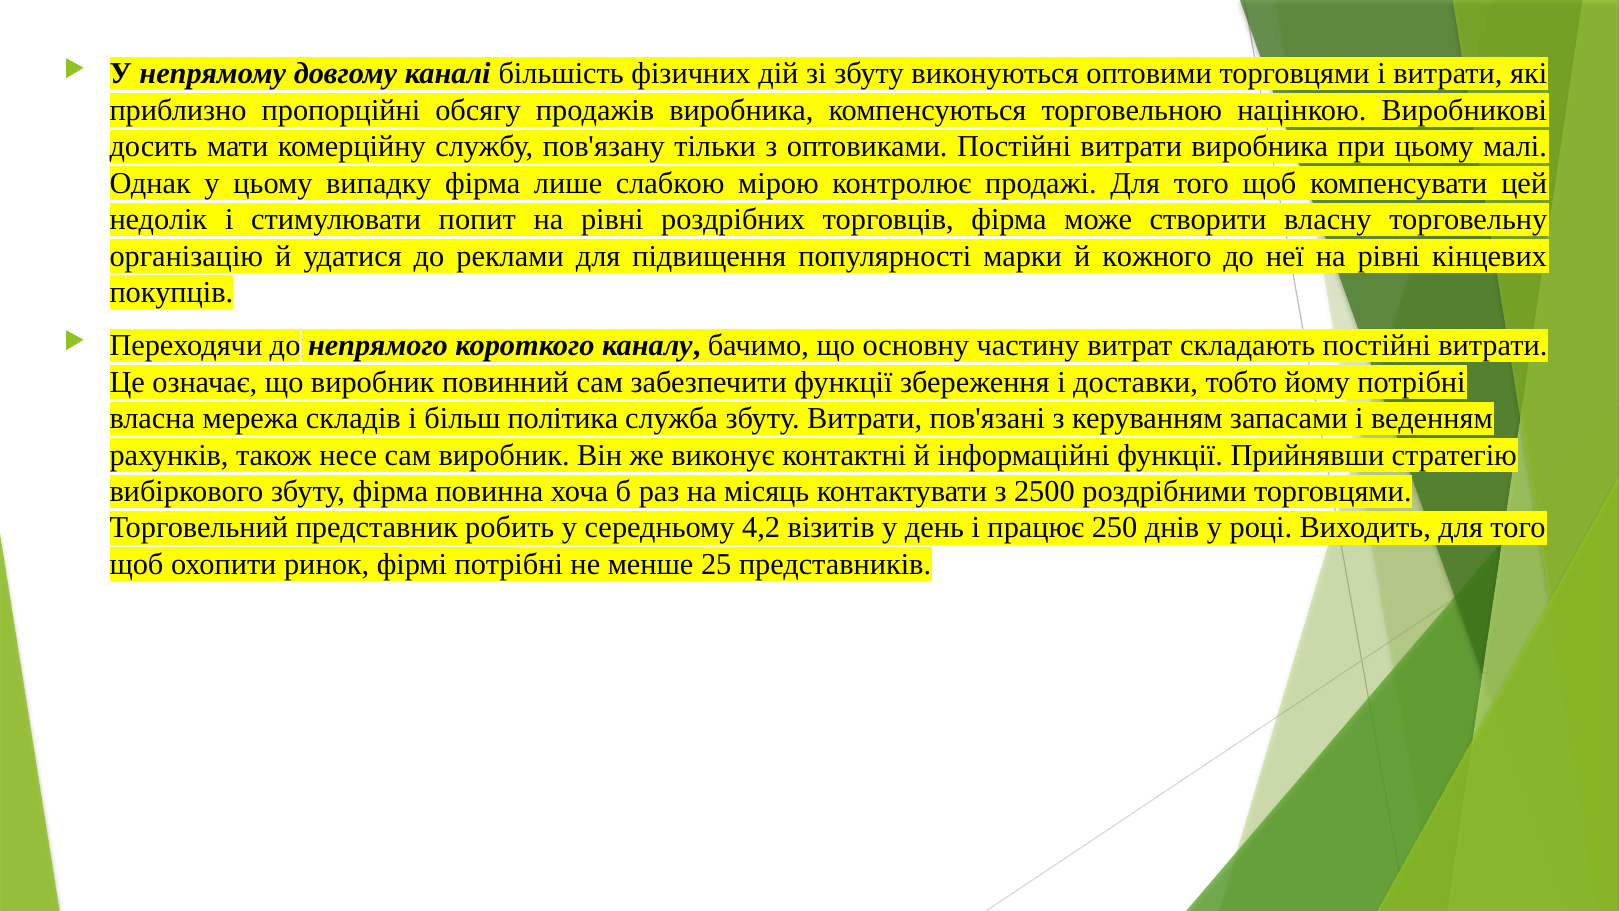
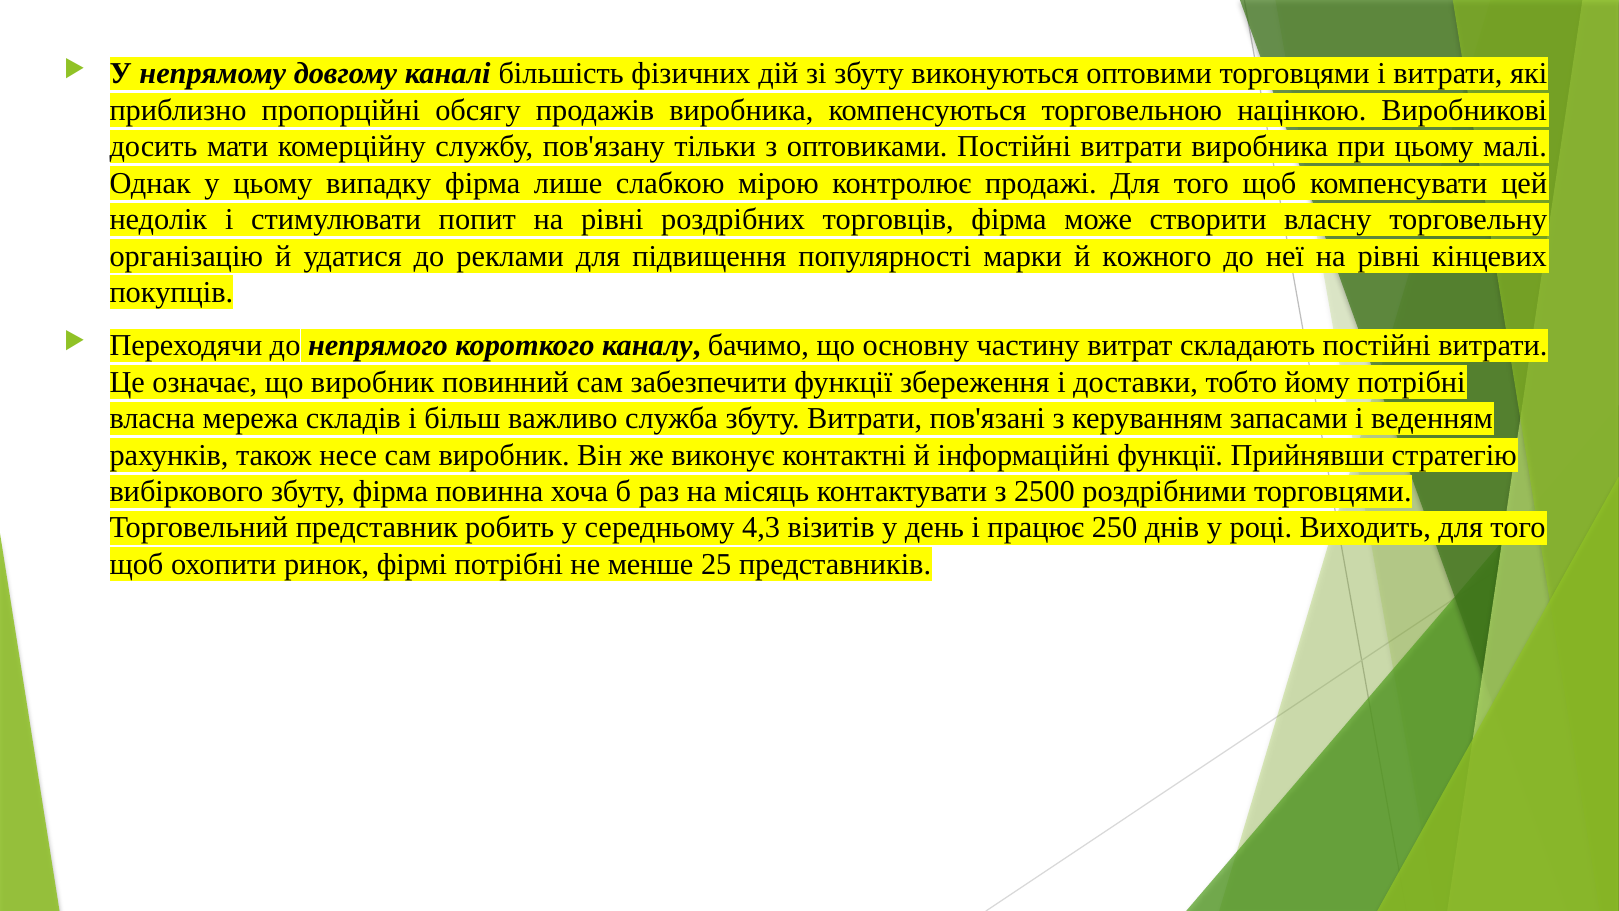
політика: політика -> важливо
4,2: 4,2 -> 4,3
